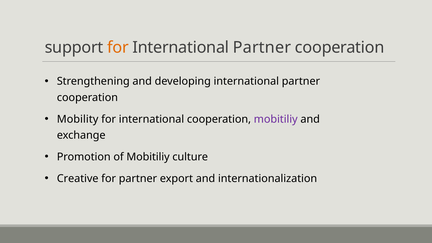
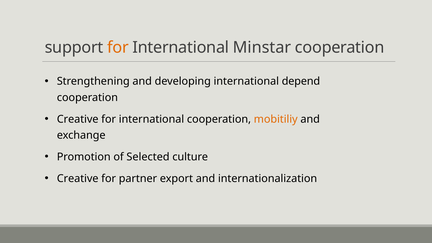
Partner at (262, 47): Partner -> Minstar
developing international partner: partner -> depend
Mobility at (78, 119): Mobility -> Creative
mobitiliy at (276, 119) colour: purple -> orange
of Mobitiliy: Mobitiliy -> Selected
